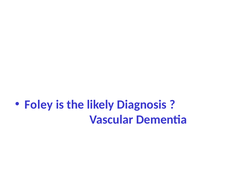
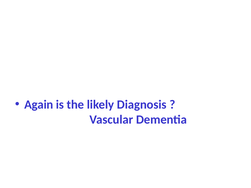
Foley: Foley -> Again
